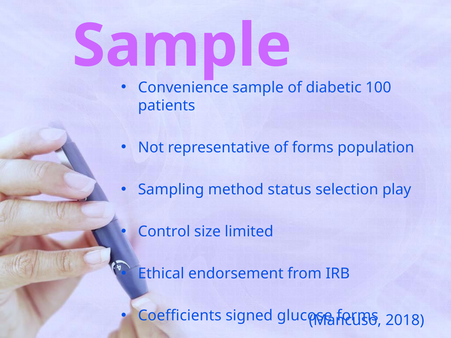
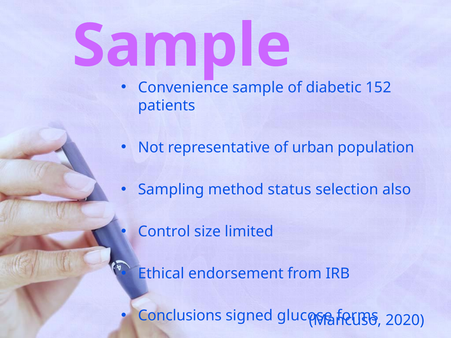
100: 100 -> 152
of forms: forms -> urban
play: play -> also
Coefficients: Coefficients -> Conclusions
2018: 2018 -> 2020
